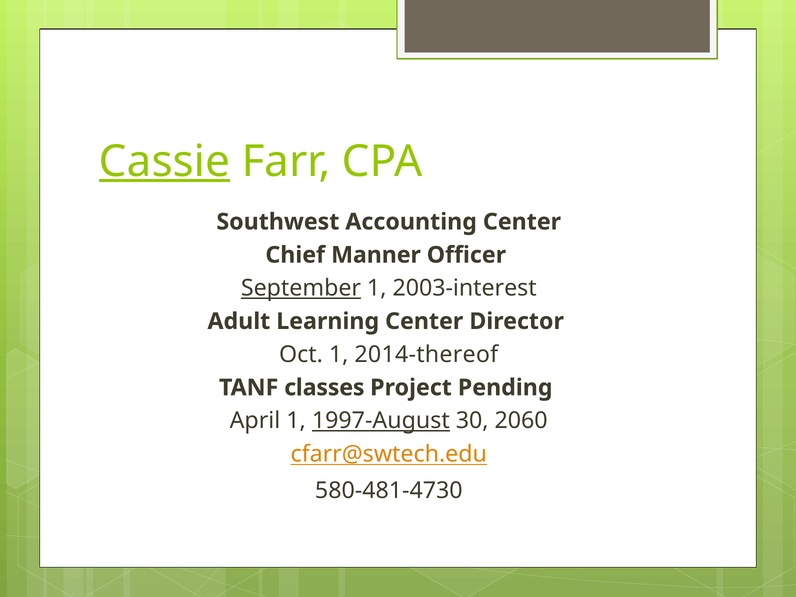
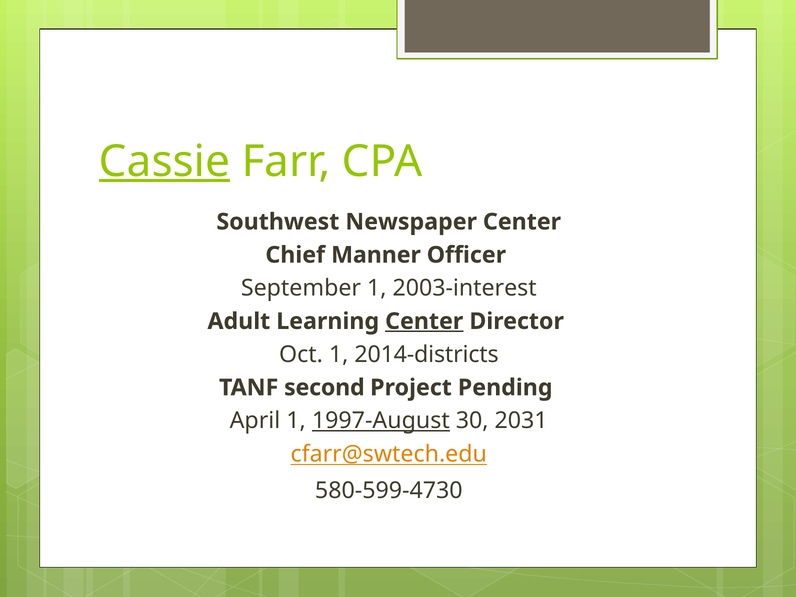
Accounting: Accounting -> Newspaper
September underline: present -> none
Center at (424, 321) underline: none -> present
2014-thereof: 2014-thereof -> 2014-districts
classes: classes -> second
2060: 2060 -> 2031
580-481-4730: 580-481-4730 -> 580-599-4730
